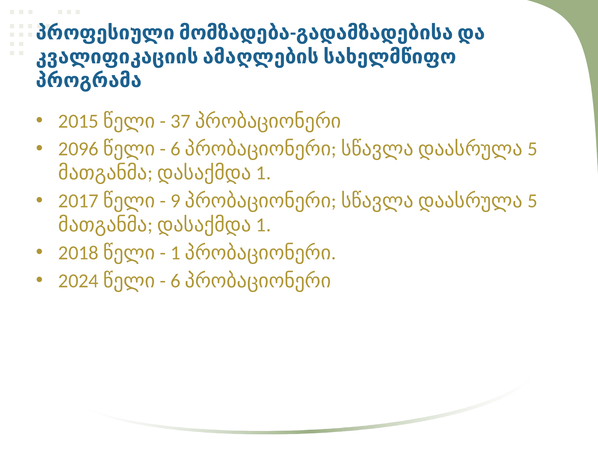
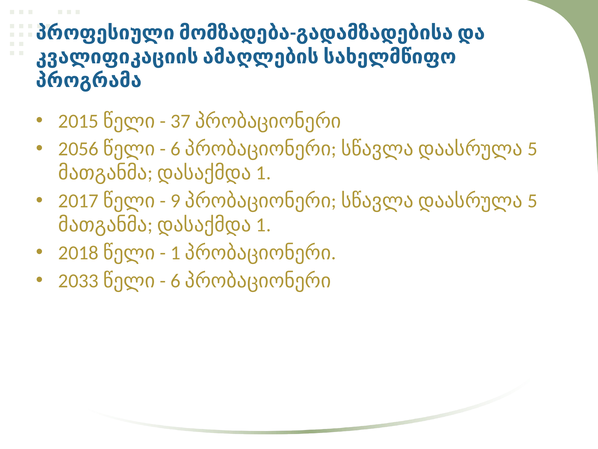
2096: 2096 -> 2056
2024: 2024 -> 2033
